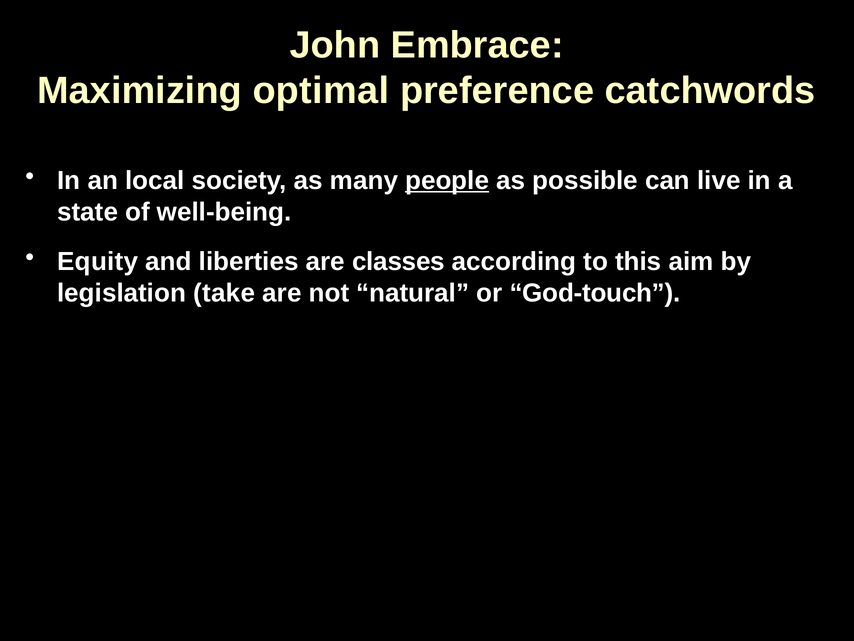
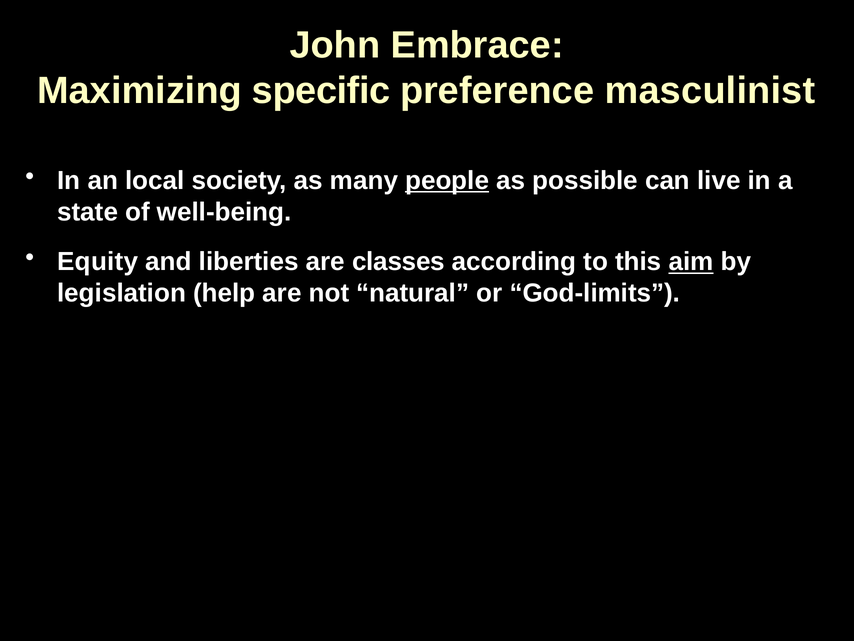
optimal: optimal -> specific
catchwords: catchwords -> masculinist
aim underline: none -> present
take: take -> help
God-touch: God-touch -> God-limits
